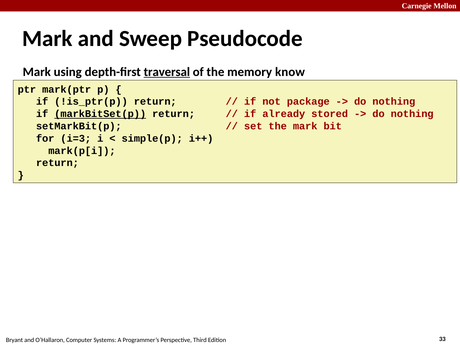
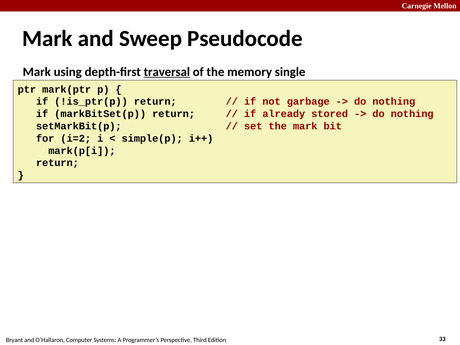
know: know -> single
package: package -> garbage
markBitSet(p underline: present -> none
i=3: i=3 -> i=2
